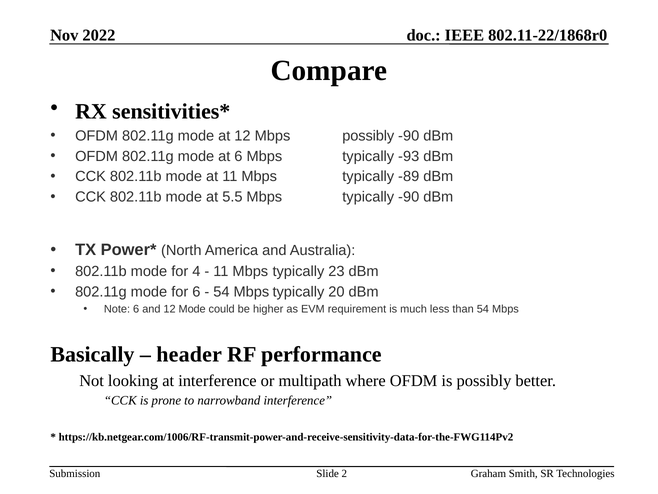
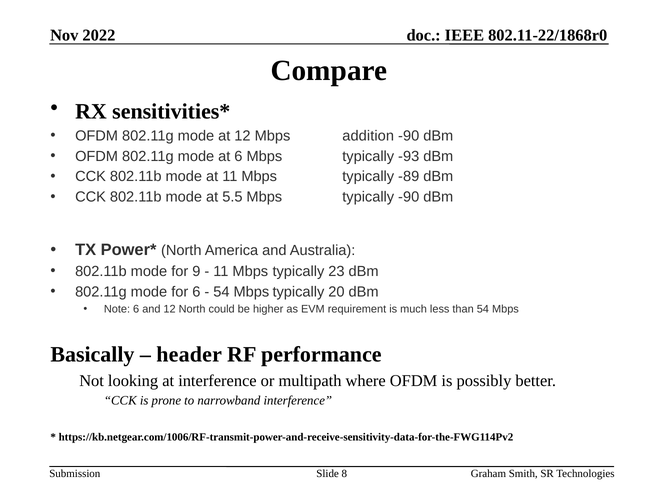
Mbps possibly: possibly -> addition
4: 4 -> 9
12 Mode: Mode -> North
2: 2 -> 8
